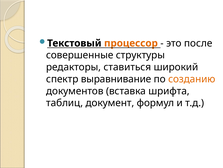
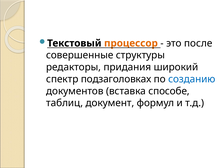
ставиться: ставиться -> придания
выравнивание: выравнивание -> подзаголовках
созданию colour: orange -> blue
шрифта: шрифта -> способе
